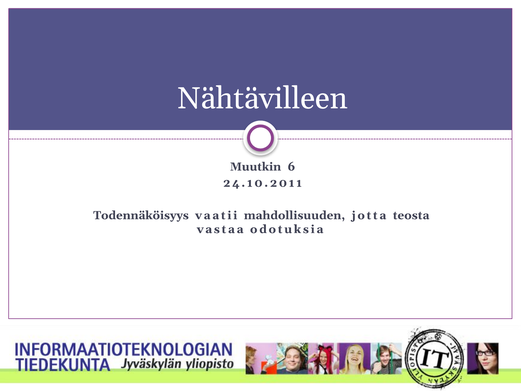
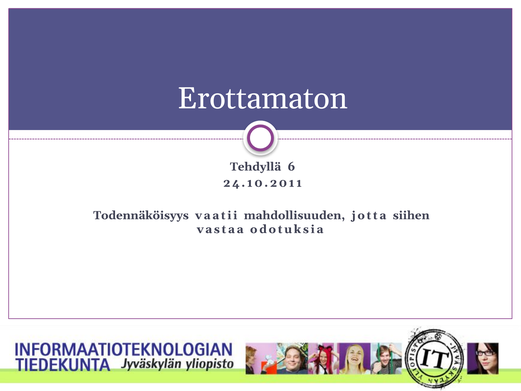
Nähtävilleen: Nähtävilleen -> Erottamaton
Muutkin: Muutkin -> Tehdyllä
teosta: teosta -> siihen
